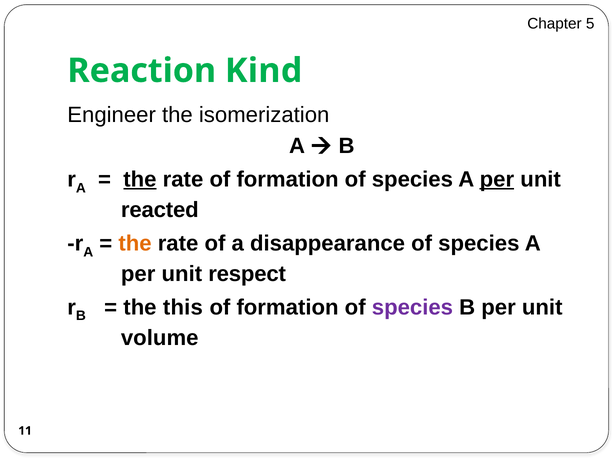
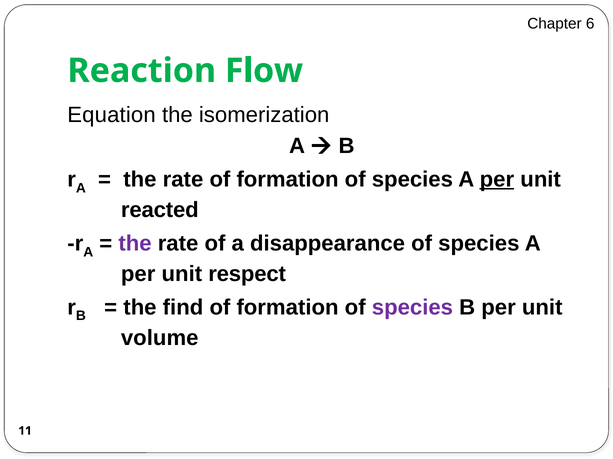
5: 5 -> 6
Kind: Kind -> Flow
Engineer: Engineer -> Equation
the at (140, 180) underline: present -> none
the at (135, 244) colour: orange -> purple
this: this -> find
